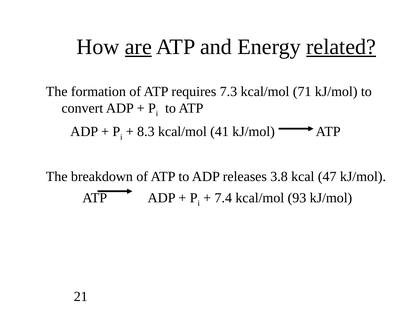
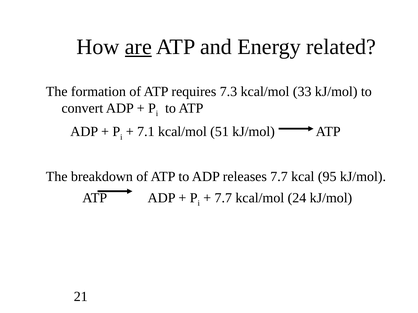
related underline: present -> none
71: 71 -> 33
8.3: 8.3 -> 7.1
41: 41 -> 51
releases 3.8: 3.8 -> 7.7
47: 47 -> 95
7.4 at (223, 198): 7.4 -> 7.7
93: 93 -> 24
